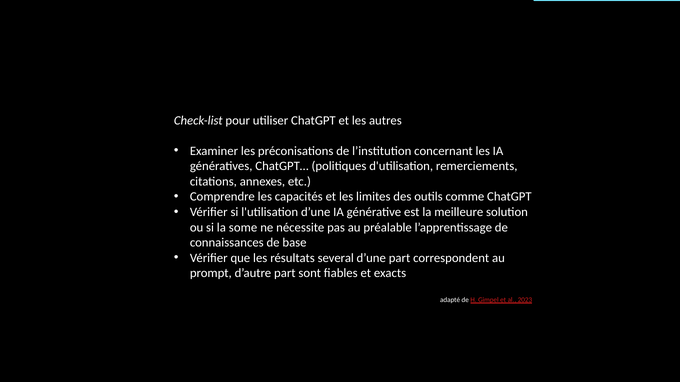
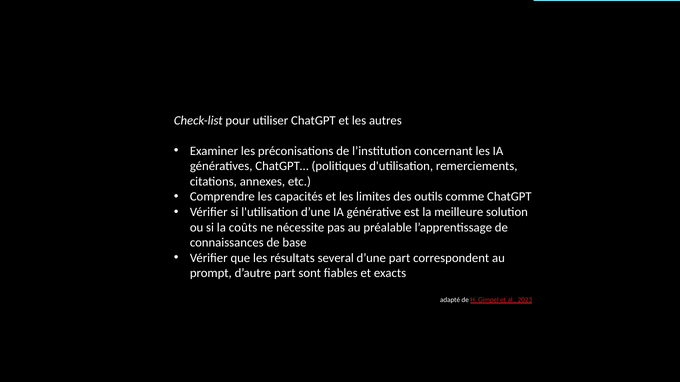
some: some -> coûts
